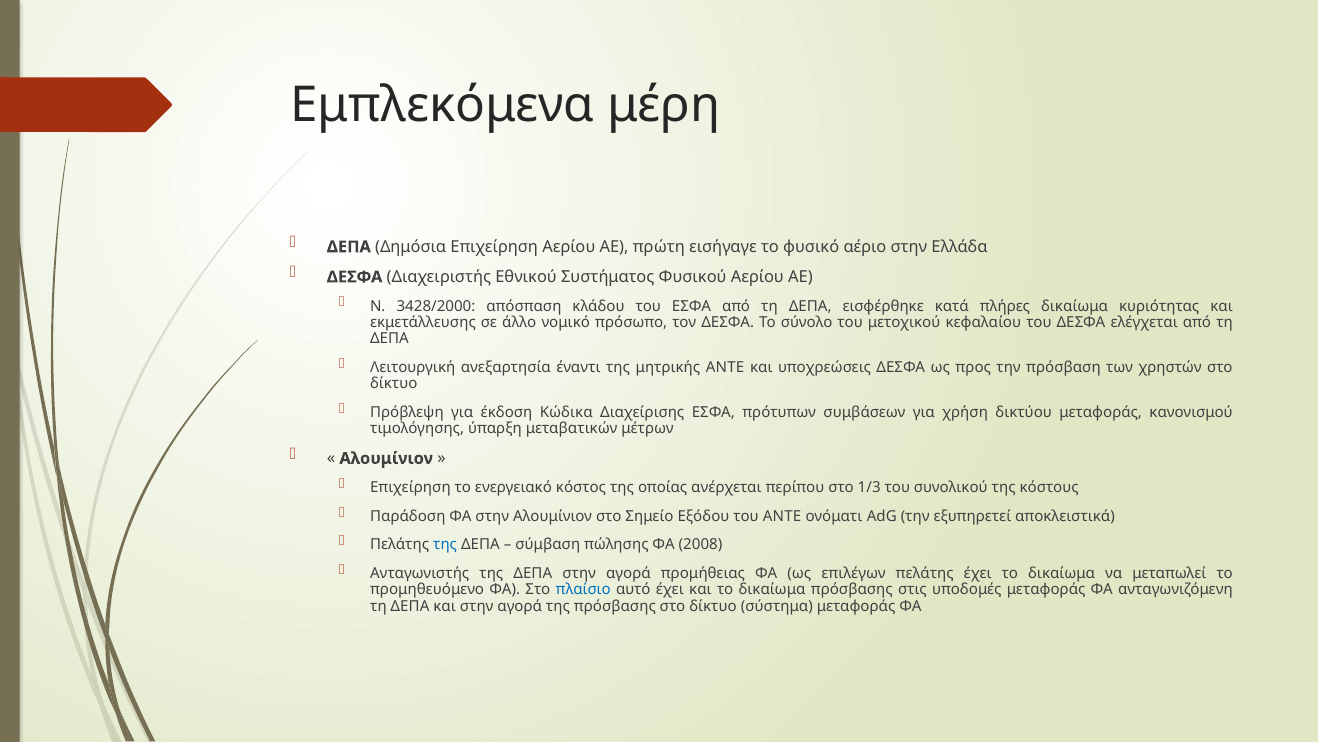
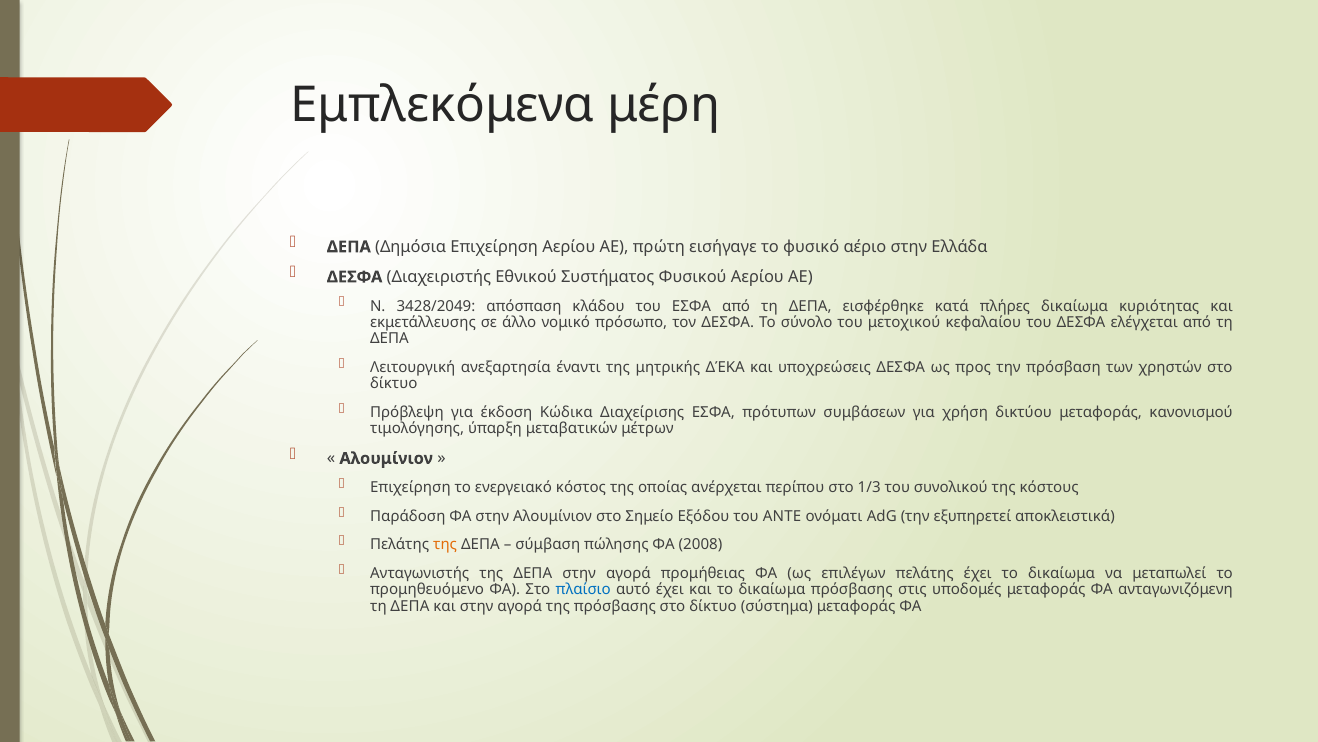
3428/2000: 3428/2000 -> 3428/2049
μητρικής ANTE: ANTE -> ΔΈΚΑ
της at (445, 545) colour: blue -> orange
